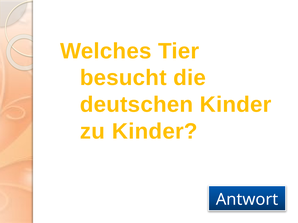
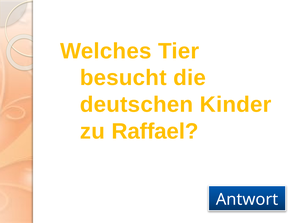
zu Kinder: Kinder -> Raffael
